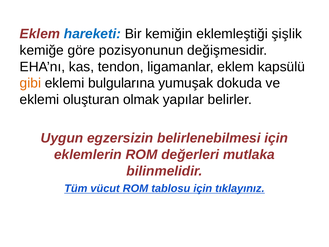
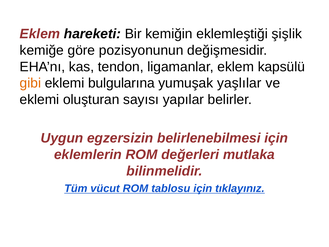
hareketi colour: blue -> black
dokuda: dokuda -> yaşlılar
olmak: olmak -> sayısı
